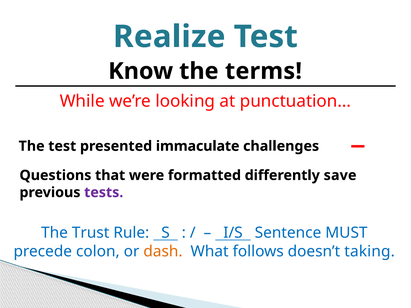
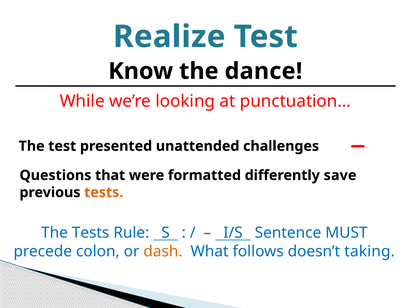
terms: terms -> dance
immaculate: immaculate -> unattended
tests at (104, 193) colour: purple -> orange
The Trust: Trust -> Tests
